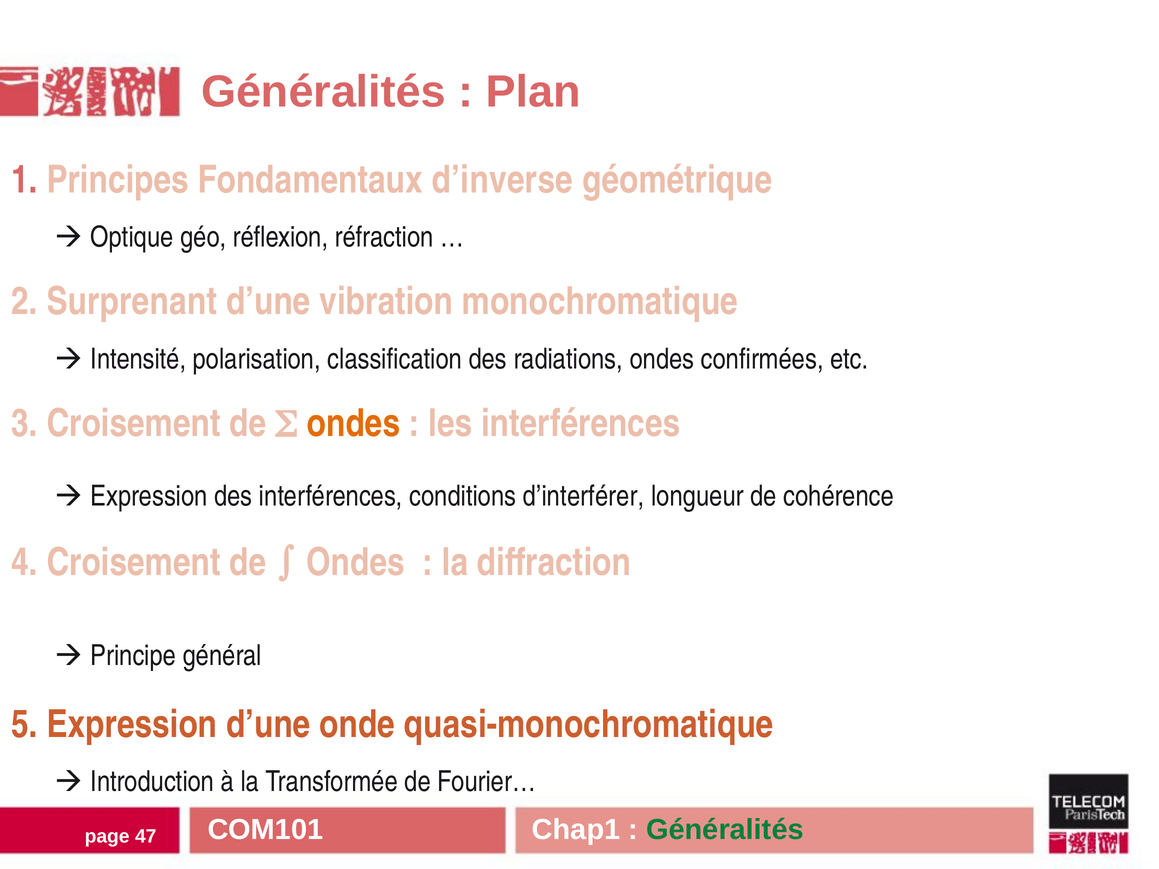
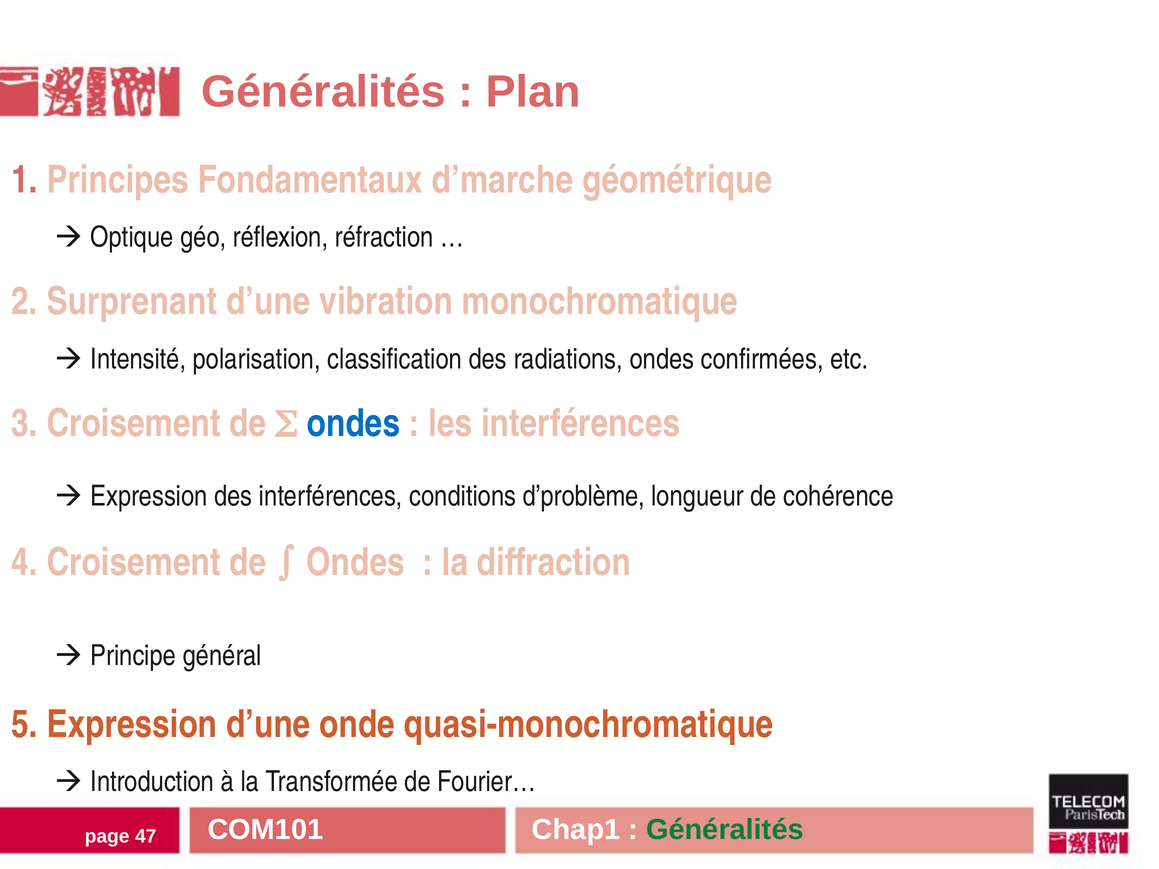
d’inverse: d’inverse -> d’marche
ondes at (354, 424) colour: orange -> blue
d’interférer: d’interférer -> d’problème
